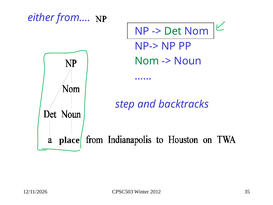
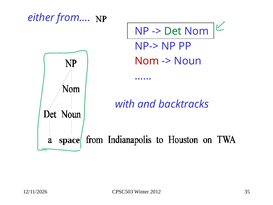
Nom at (147, 61) colour: green -> red
step: step -> with
place: place -> space
